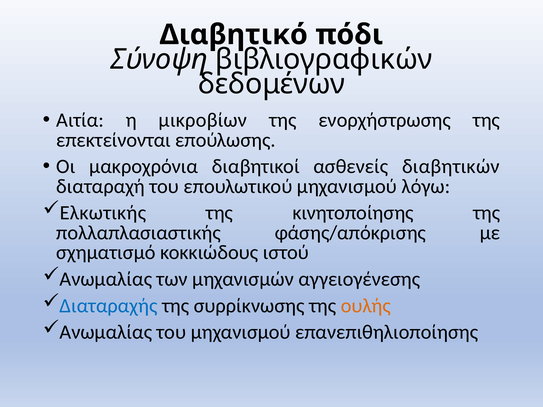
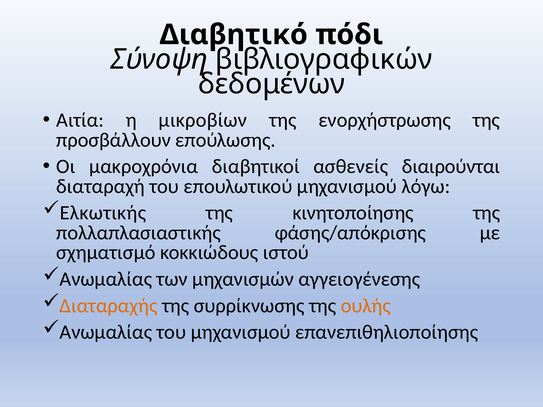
επεκτείνονται: επεκτείνονται -> προσβάλλουν
διαβητικών: διαβητικών -> διαιρούνται
Διαταραχής colour: blue -> orange
